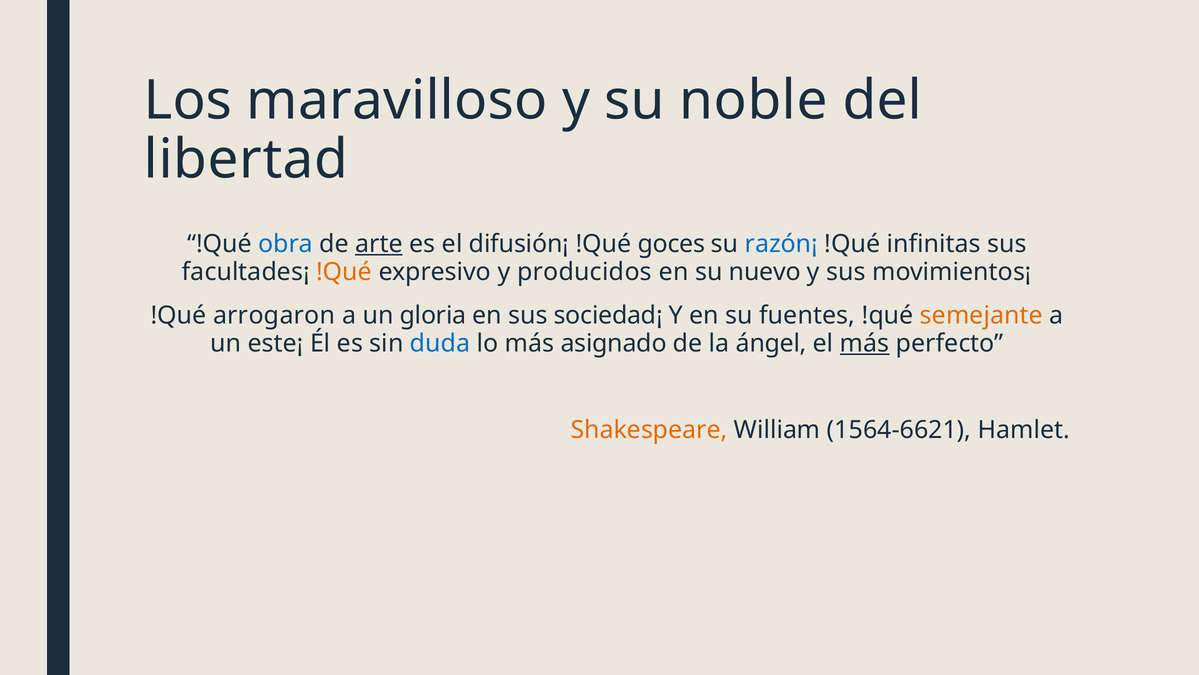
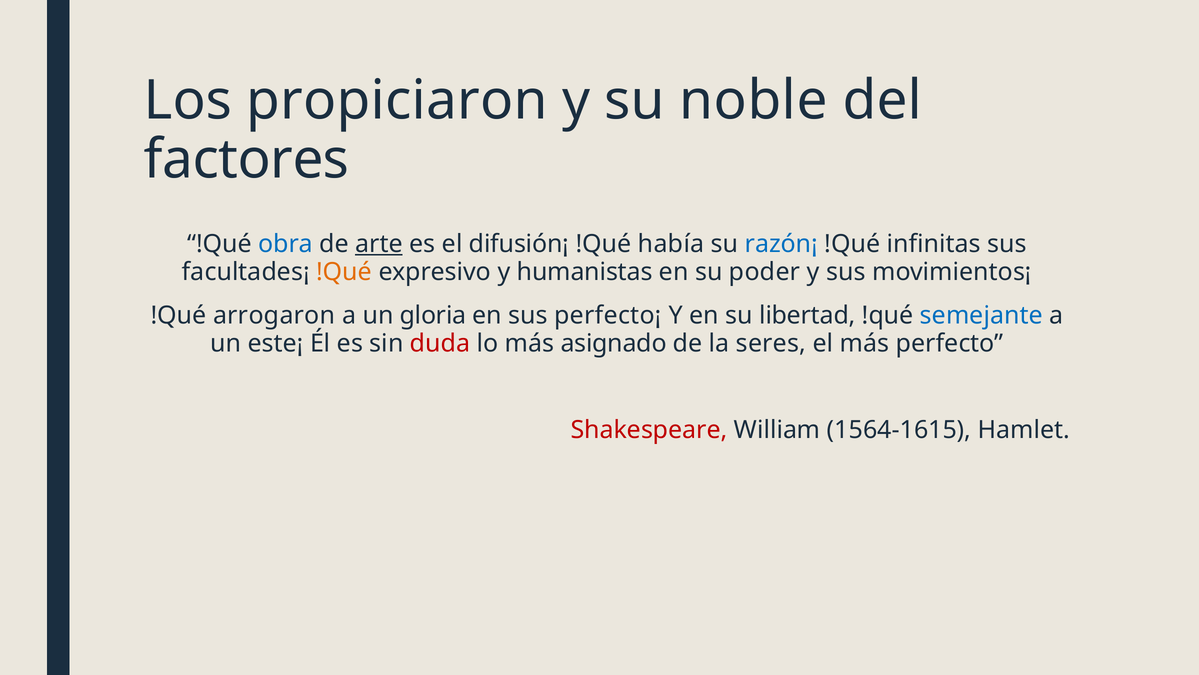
maravilloso: maravilloso -> propiciaron
libertad: libertad -> factores
goces: goces -> había
producidos: producidos -> humanistas
nuevo: nuevo -> poder
sociedad¡: sociedad¡ -> perfecto¡
fuentes: fuentes -> libertad
semejante colour: orange -> blue
duda colour: blue -> red
ángel: ángel -> seres
más at (865, 343) underline: present -> none
Shakespeare colour: orange -> red
1564-6621: 1564-6621 -> 1564-1615
